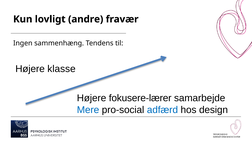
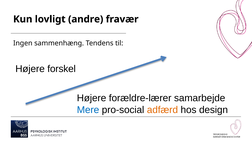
klasse: klasse -> forskel
fokusere-lærer: fokusere-lærer -> forældre-lærer
adfærd colour: blue -> orange
